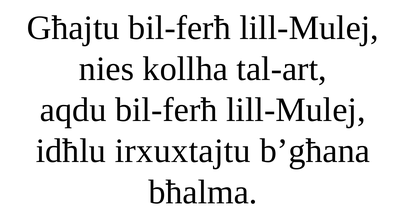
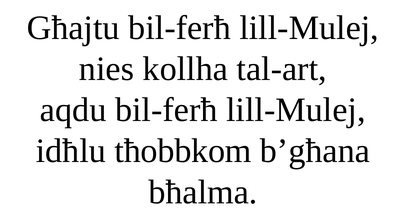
irxuxtajtu: irxuxtajtu -> tħobbkom
